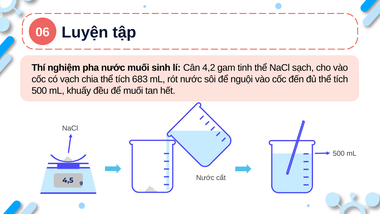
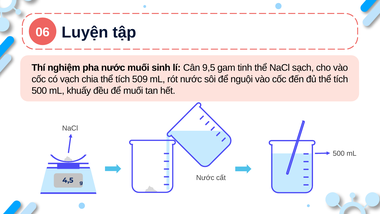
4,2: 4,2 -> 9,5
683: 683 -> 509
